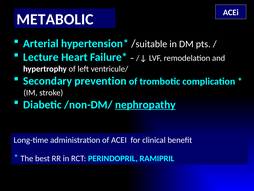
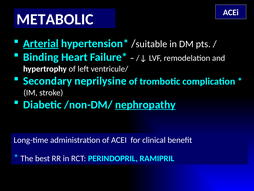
Arterial underline: none -> present
Lecture: Lecture -> Binding
prevention: prevention -> neprilysine
